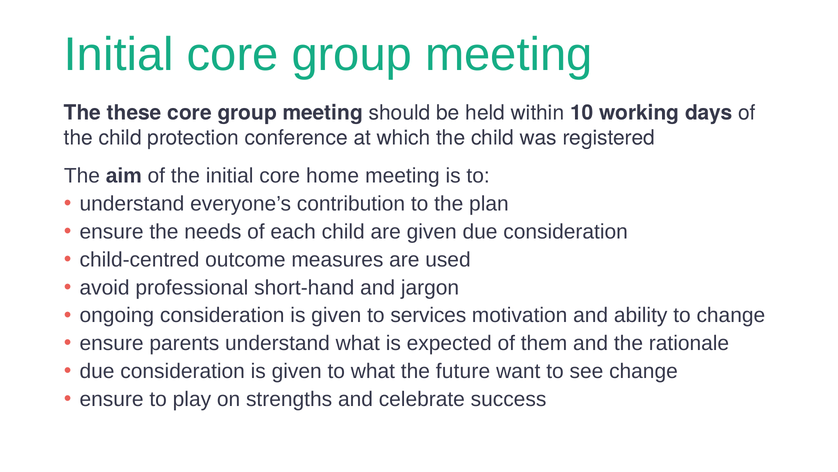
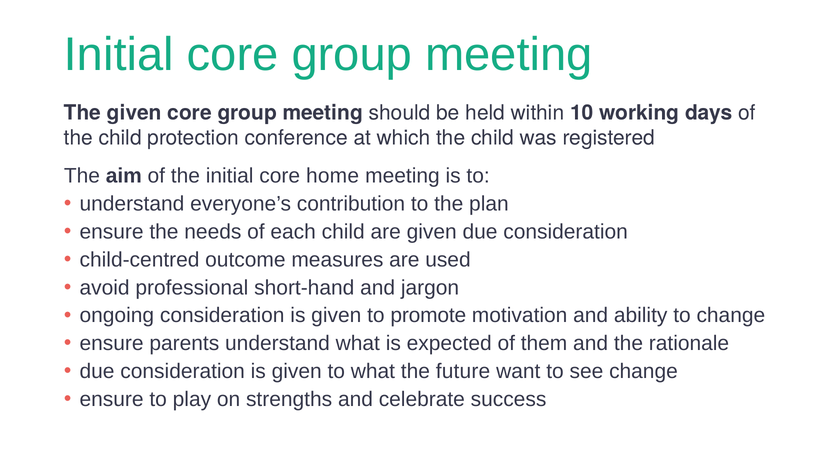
The these: these -> given
services: services -> promote
